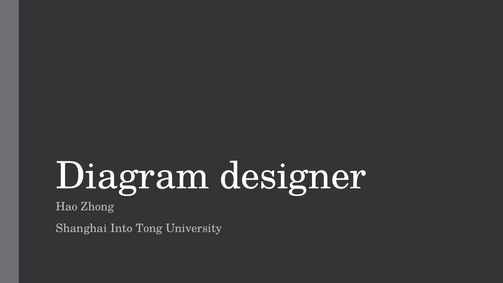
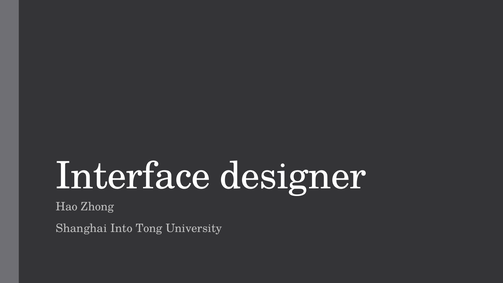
Diagram: Diagram -> Interface
